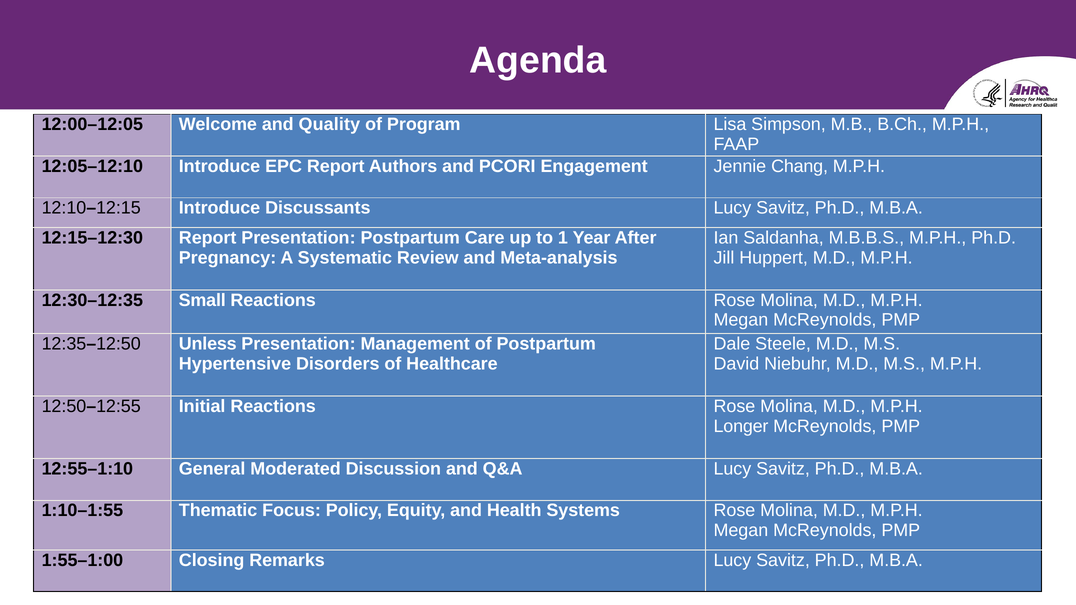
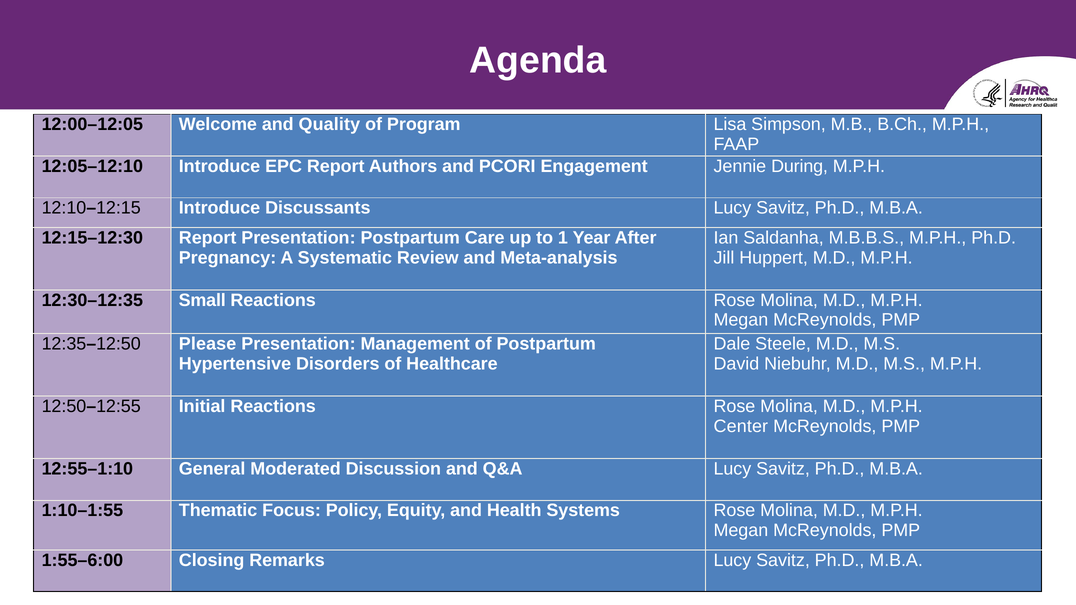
Chang: Chang -> During
Unless: Unless -> Please
Longer: Longer -> Center
1:55–1:00: 1:55–1:00 -> 1:55–6:00
